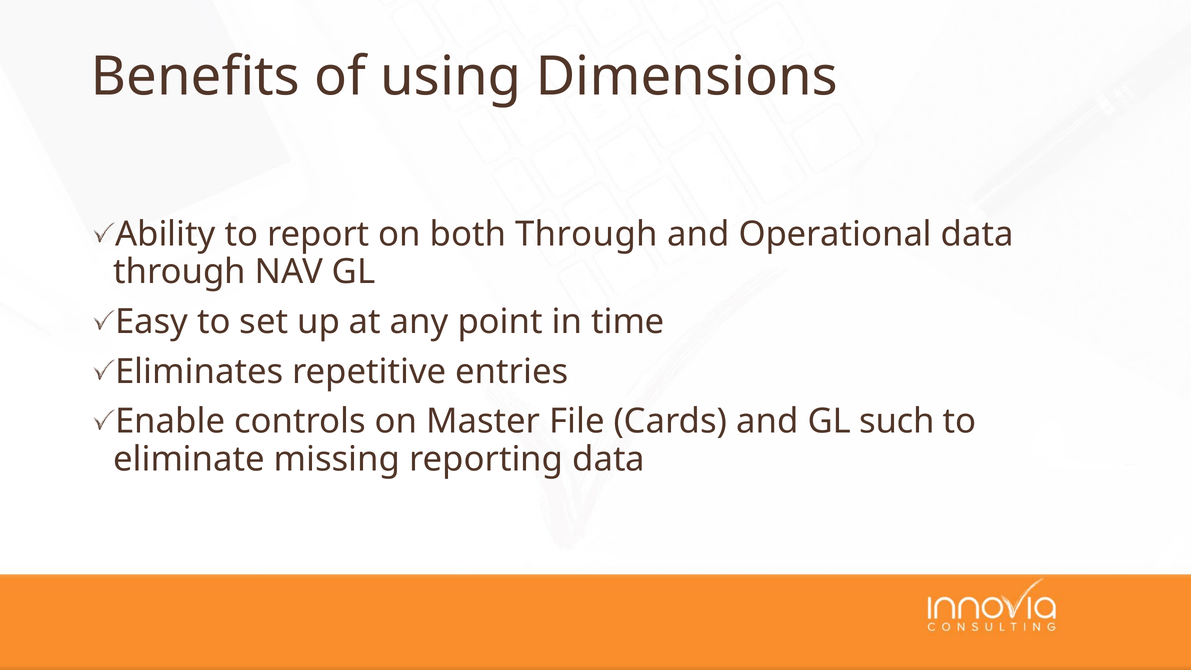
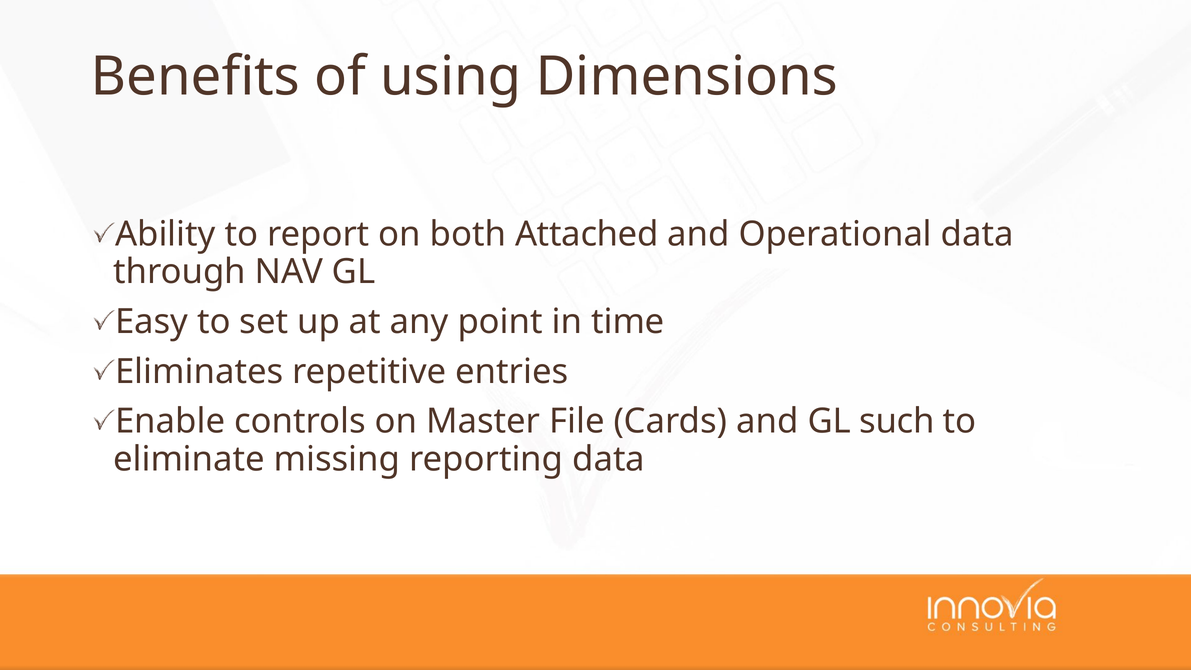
both Through: Through -> Attached
